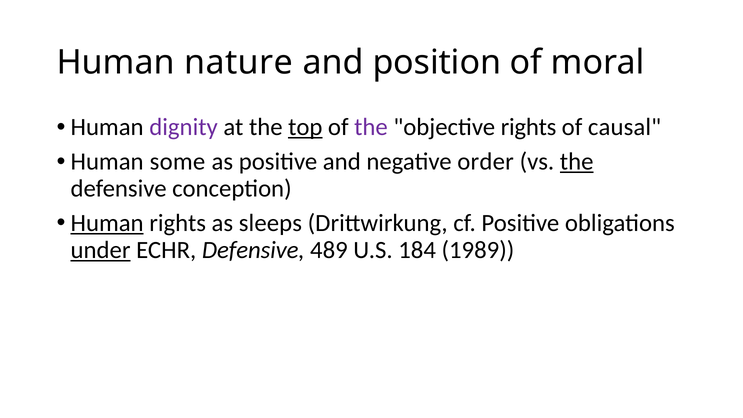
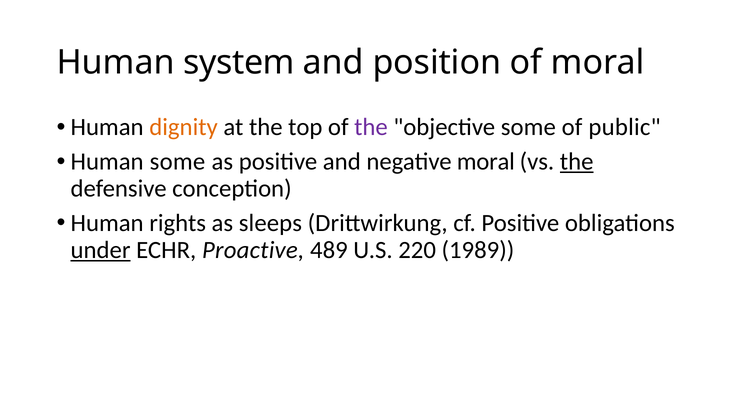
nature: nature -> system
dignity colour: purple -> orange
top underline: present -> none
objective rights: rights -> some
causal: causal -> public
negative order: order -> moral
Human at (107, 223) underline: present -> none
ECHR Defensive: Defensive -> Proactive
184: 184 -> 220
